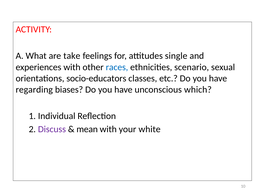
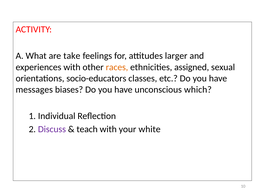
single: single -> larger
races colour: blue -> orange
scenario: scenario -> assigned
regarding: regarding -> messages
mean: mean -> teach
